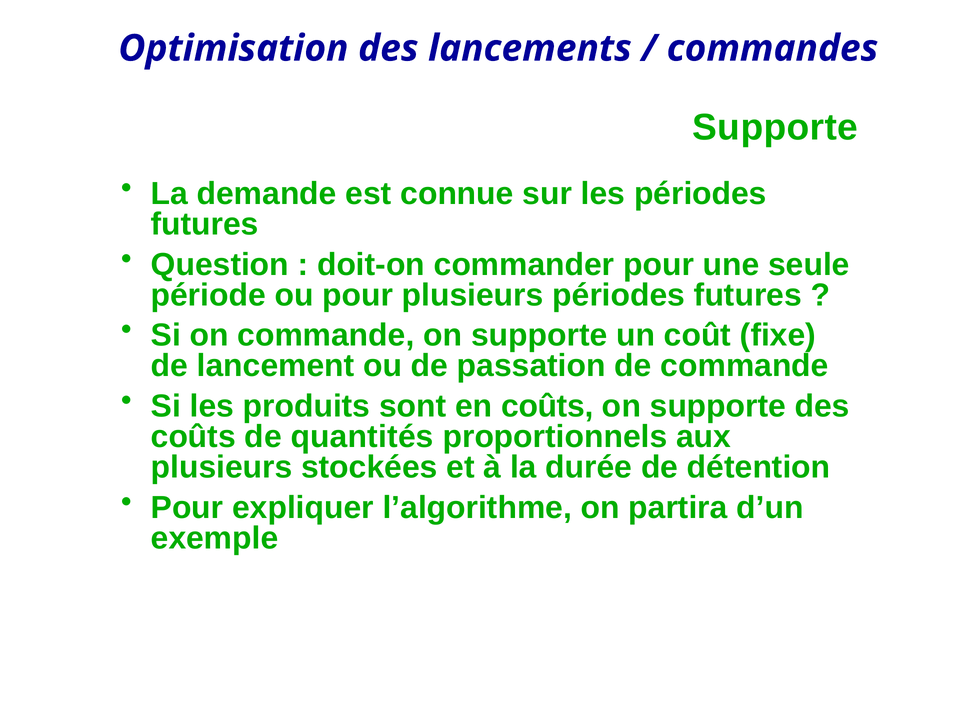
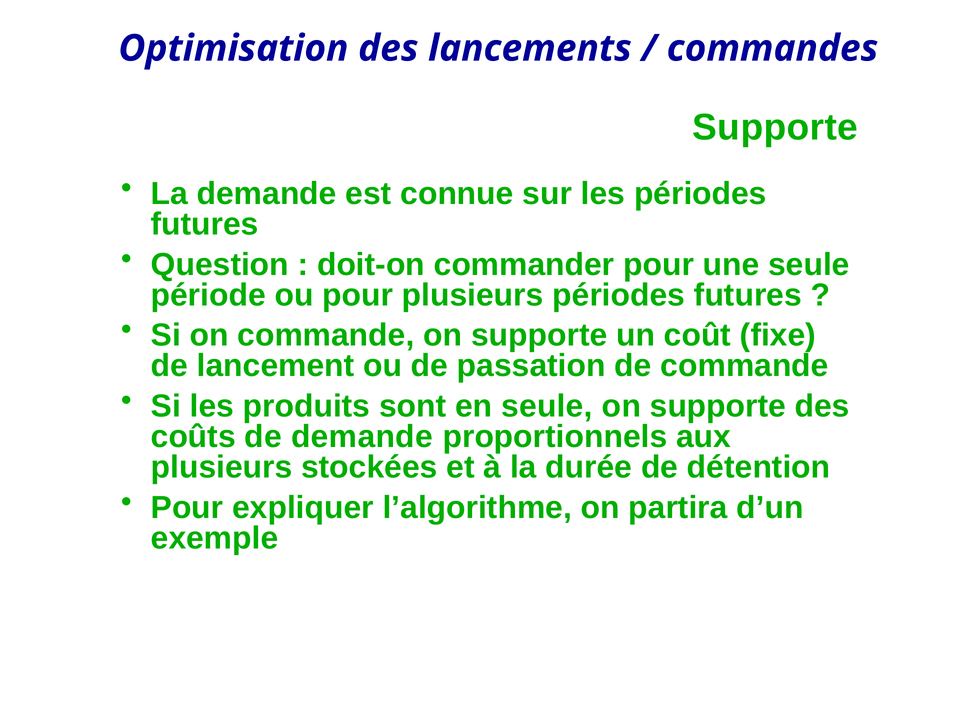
en coûts: coûts -> seule
de quantités: quantités -> demande
